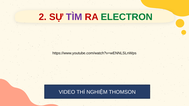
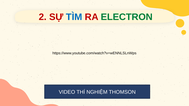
TÌM colour: purple -> blue
